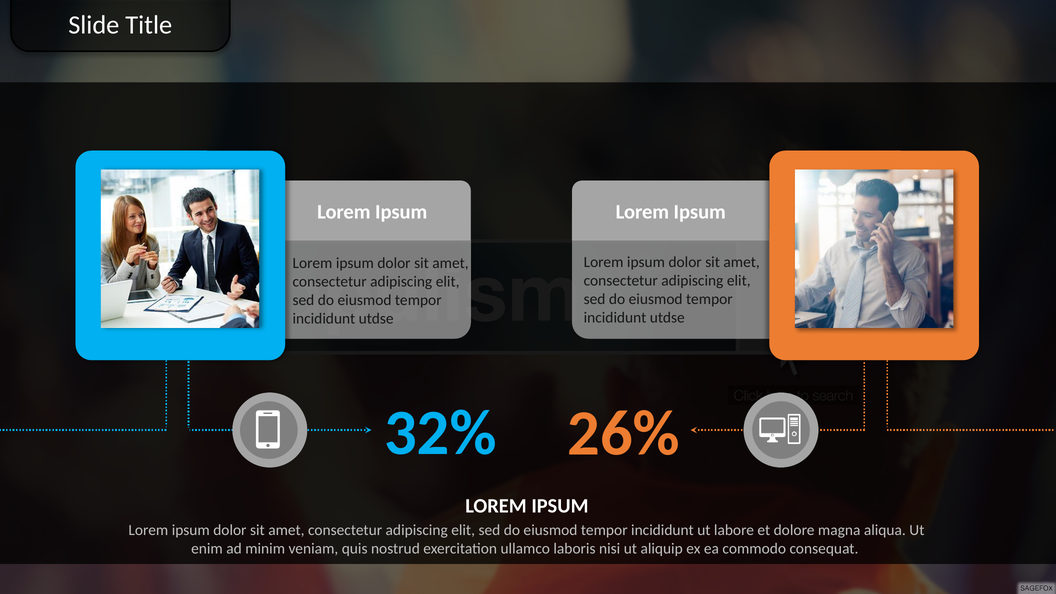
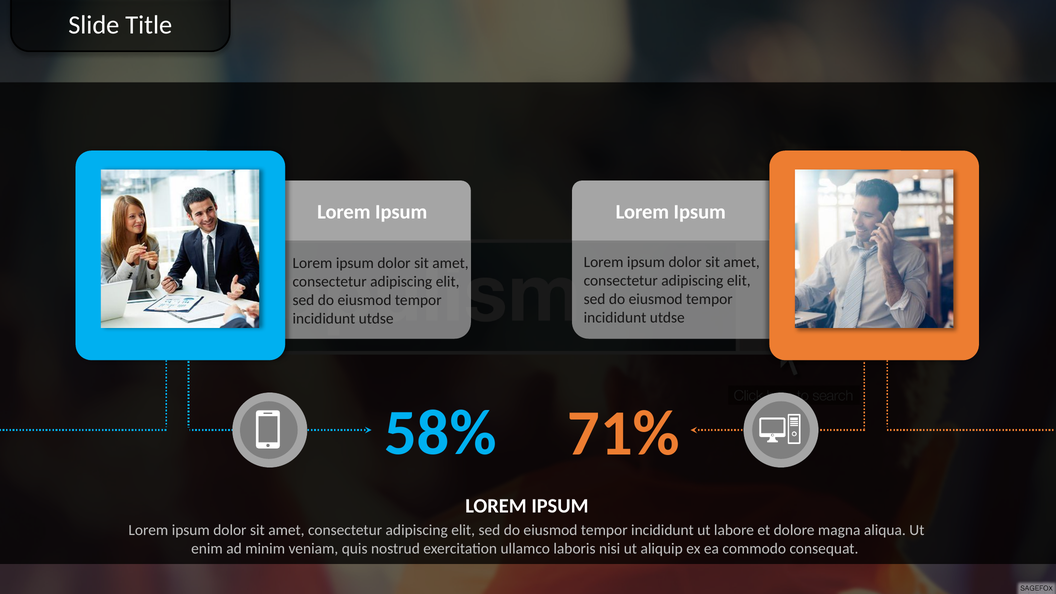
32%: 32% -> 58%
26%: 26% -> 71%
